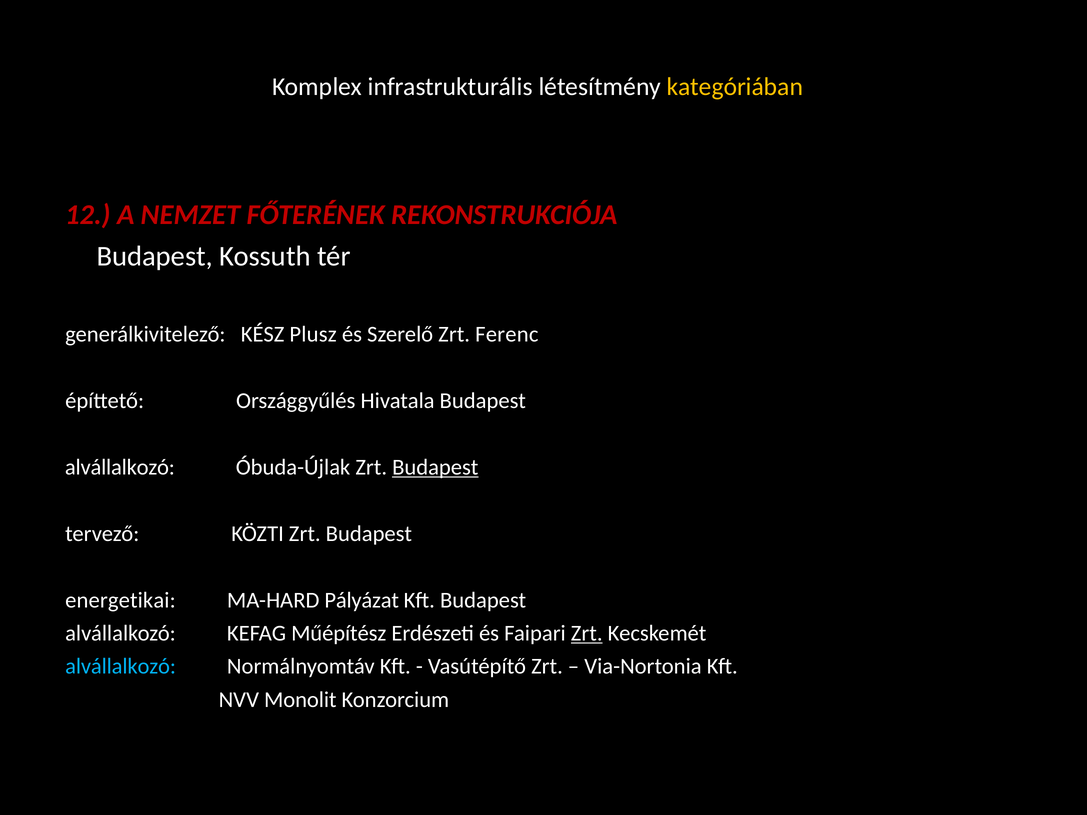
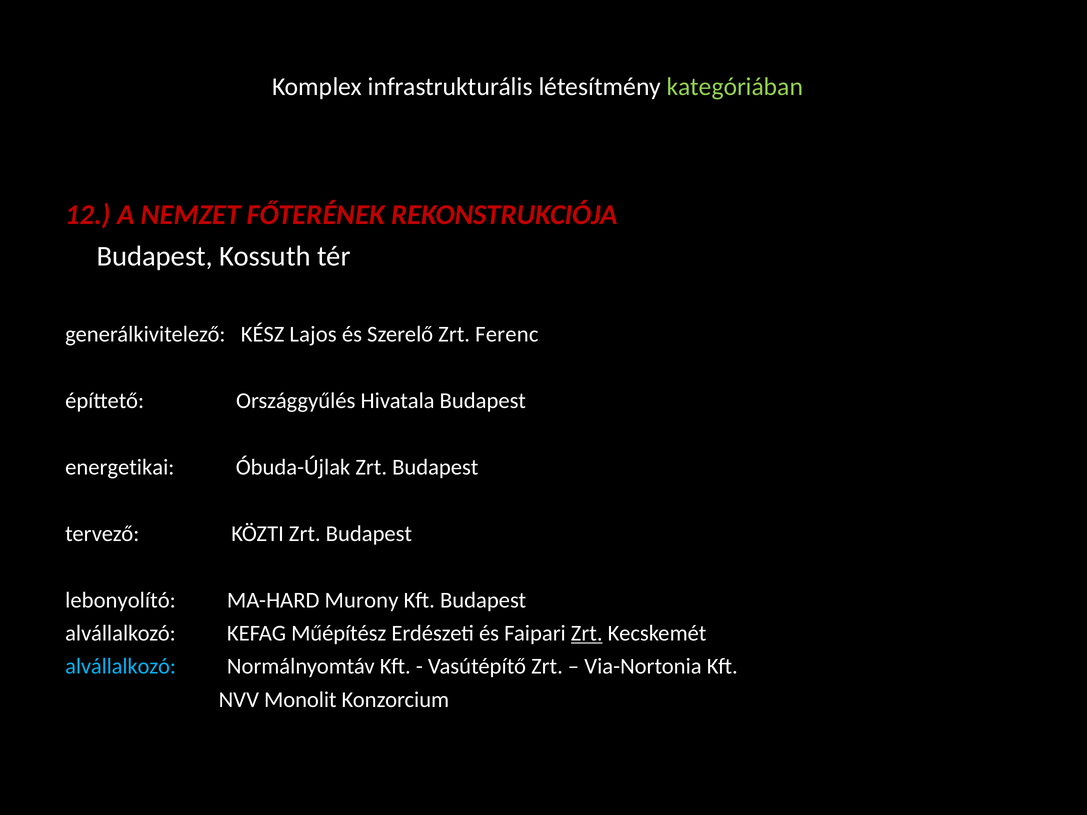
kategóriában colour: yellow -> light green
Plusz: Plusz -> Lajos
alvállalkozó at (120, 467): alvállalkozó -> energetikai
Budapest at (435, 467) underline: present -> none
energetikai: energetikai -> lebonyolító
Pályázat: Pályázat -> Murony
